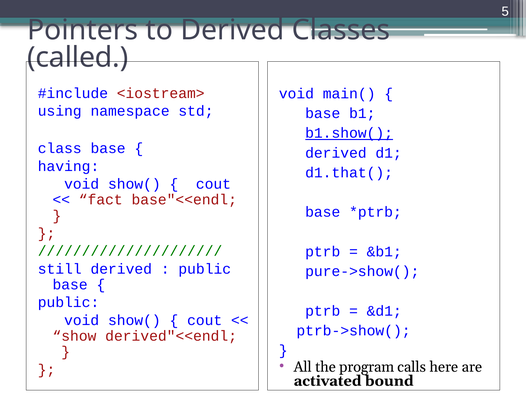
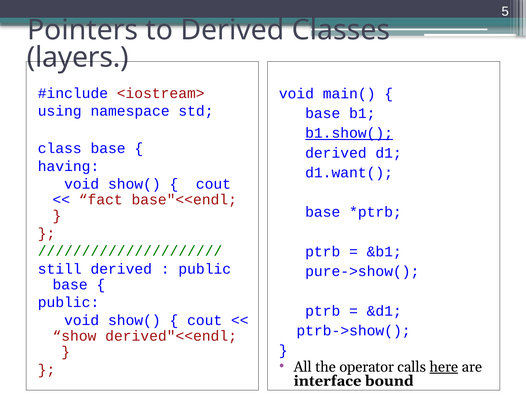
called: called -> layers
d1.that(: d1.that( -> d1.want(
program: program -> operator
here underline: none -> present
activated: activated -> interface
